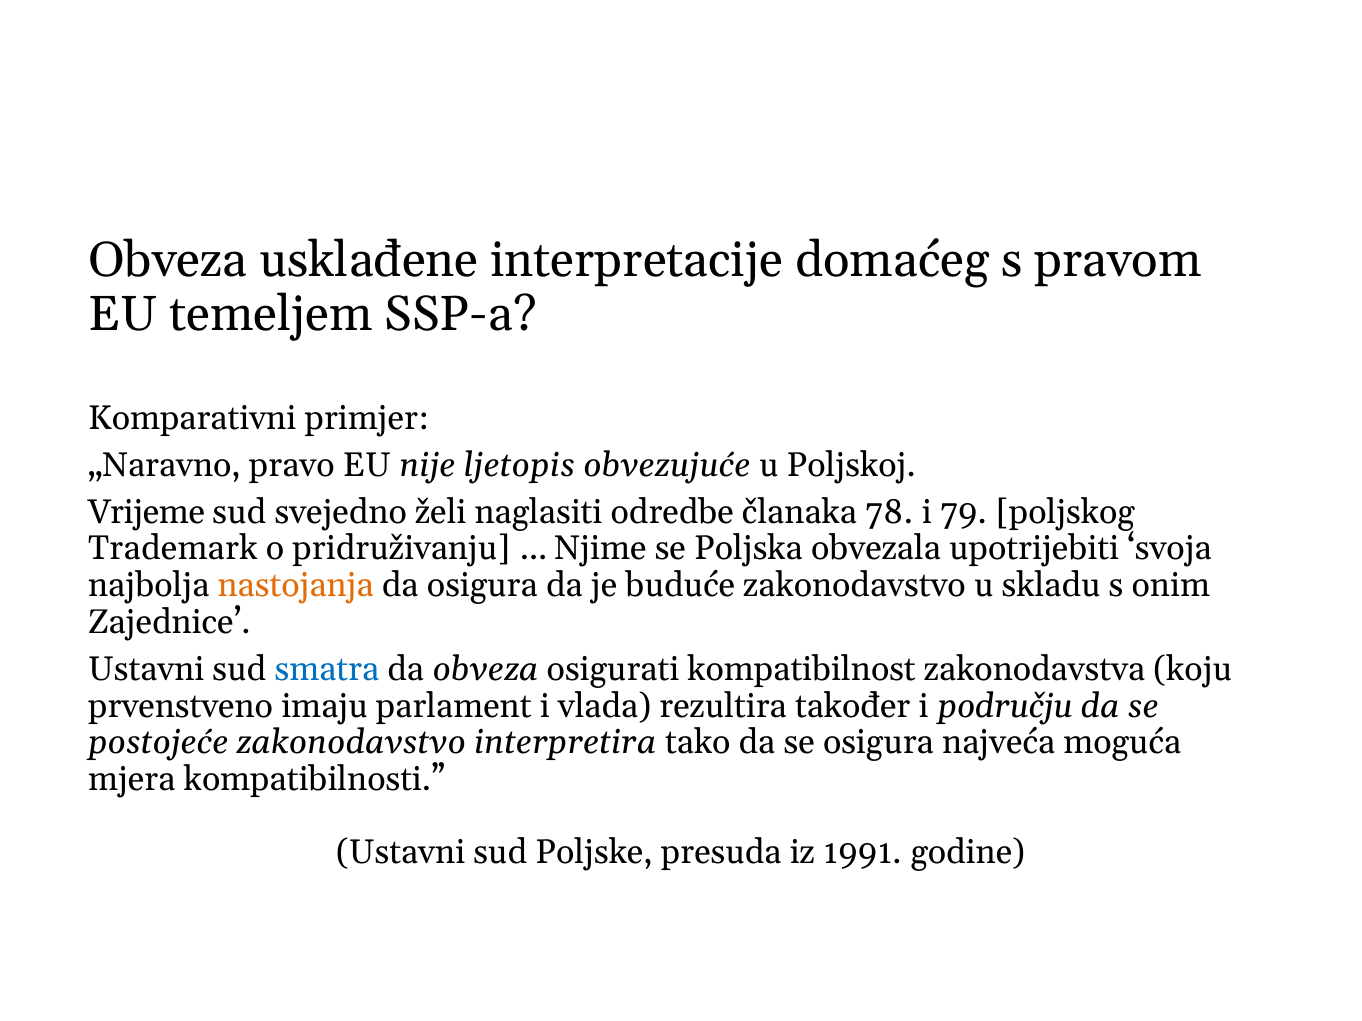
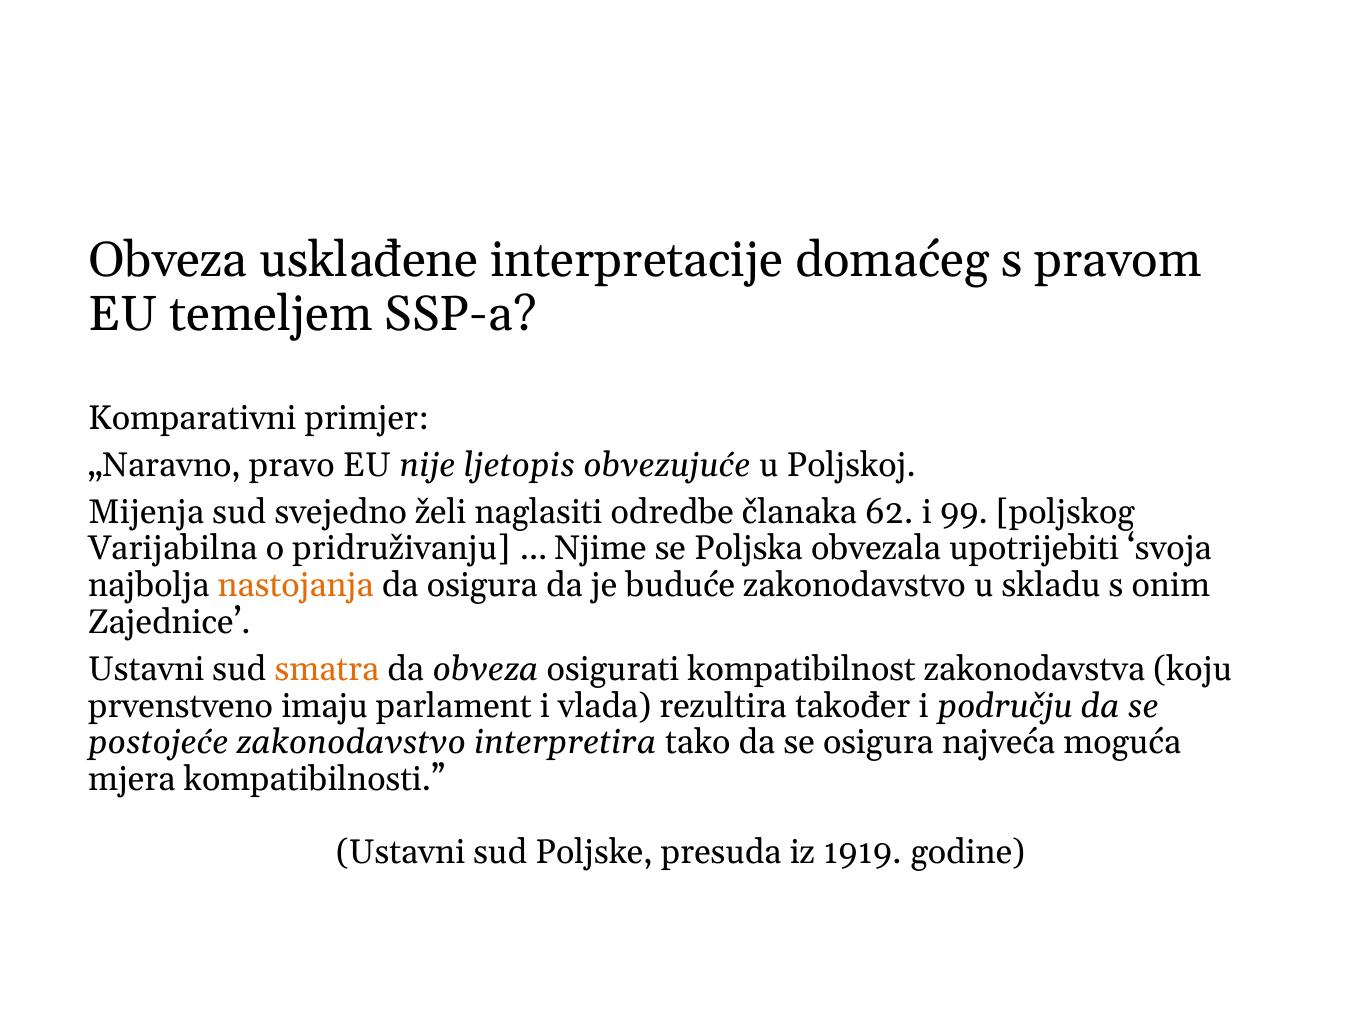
Vrijeme: Vrijeme -> Mijenja
78: 78 -> 62
79: 79 -> 99
Trademark: Trademark -> Varijabilna
smatra colour: blue -> orange
1991: 1991 -> 1919
